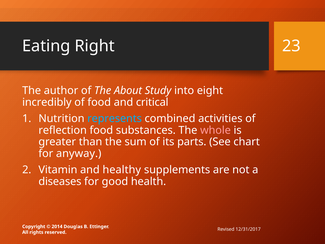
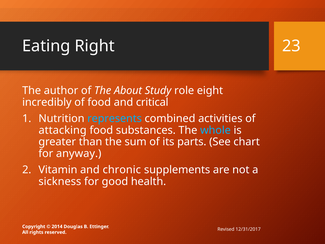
into: into -> role
reflection: reflection -> attacking
whole colour: pink -> light blue
healthy: healthy -> chronic
diseases: diseases -> sickness
